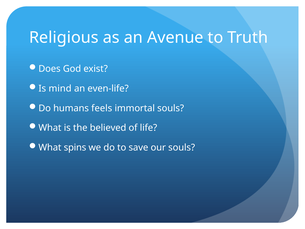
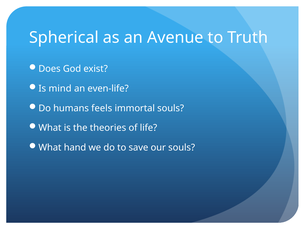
Religious: Religious -> Spherical
believed: believed -> theories
spins: spins -> hand
